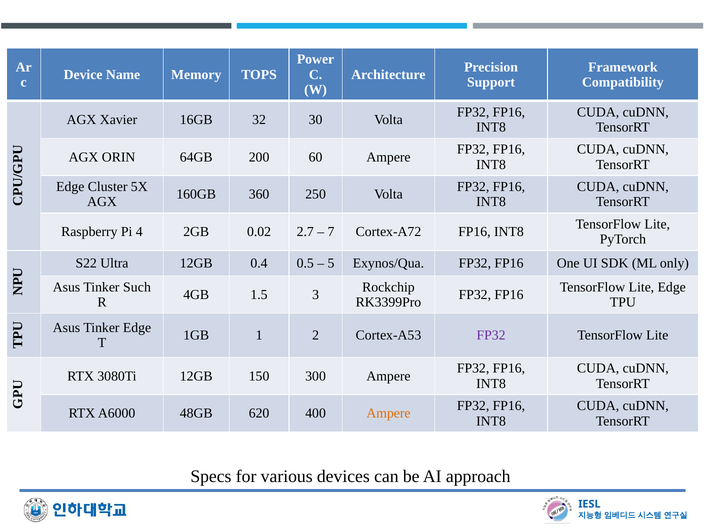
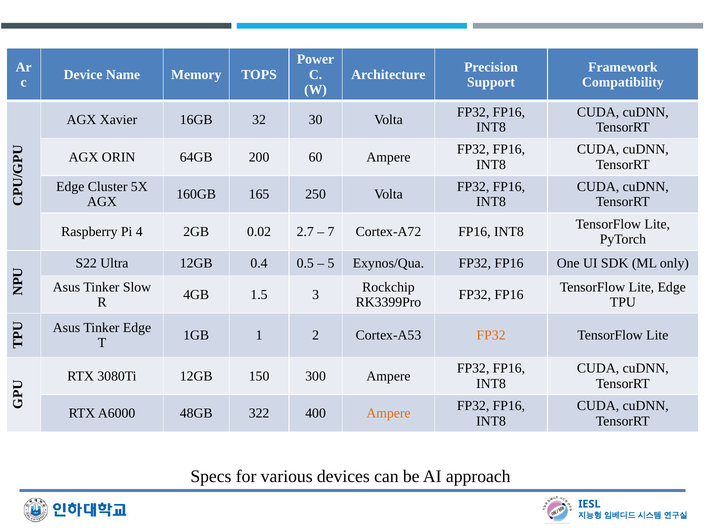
360: 360 -> 165
Such: Such -> Slow
FP32 at (491, 335) colour: purple -> orange
620: 620 -> 322
